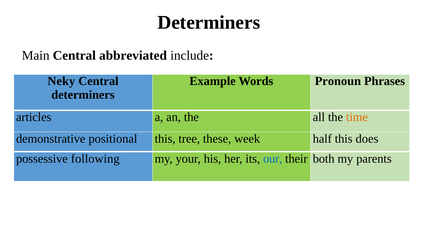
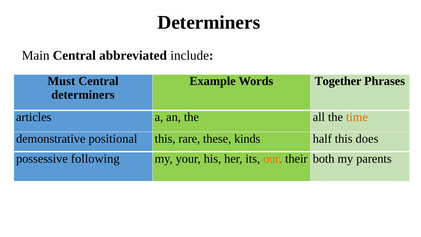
Neky: Neky -> Must
Pronoun: Pronoun -> Together
tree: tree -> rare
week: week -> kinds
our colour: blue -> orange
